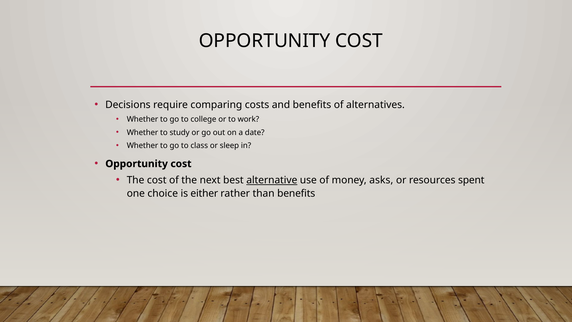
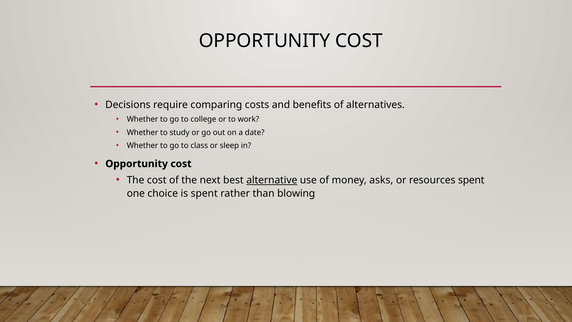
is either: either -> spent
than benefits: benefits -> blowing
